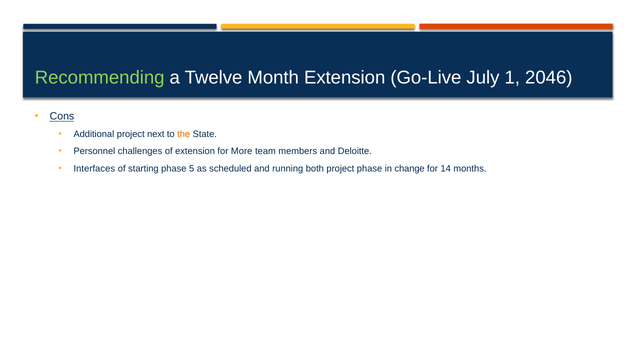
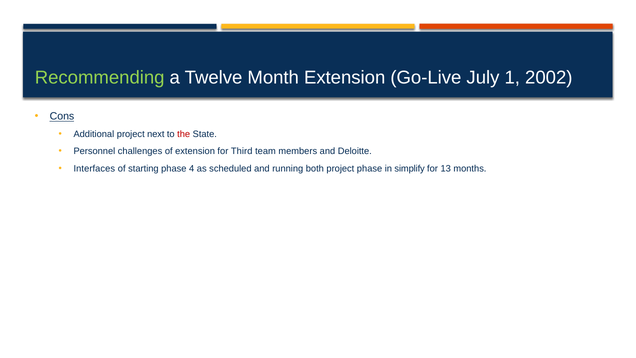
2046: 2046 -> 2002
the colour: orange -> red
More: More -> Third
5: 5 -> 4
change: change -> simplify
14: 14 -> 13
